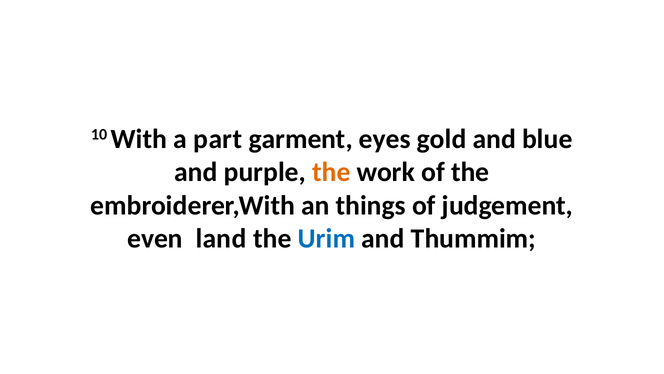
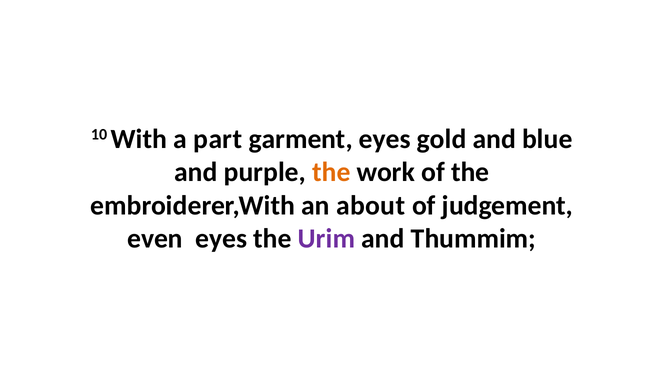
things: things -> about
even land: land -> eyes
Urim colour: blue -> purple
